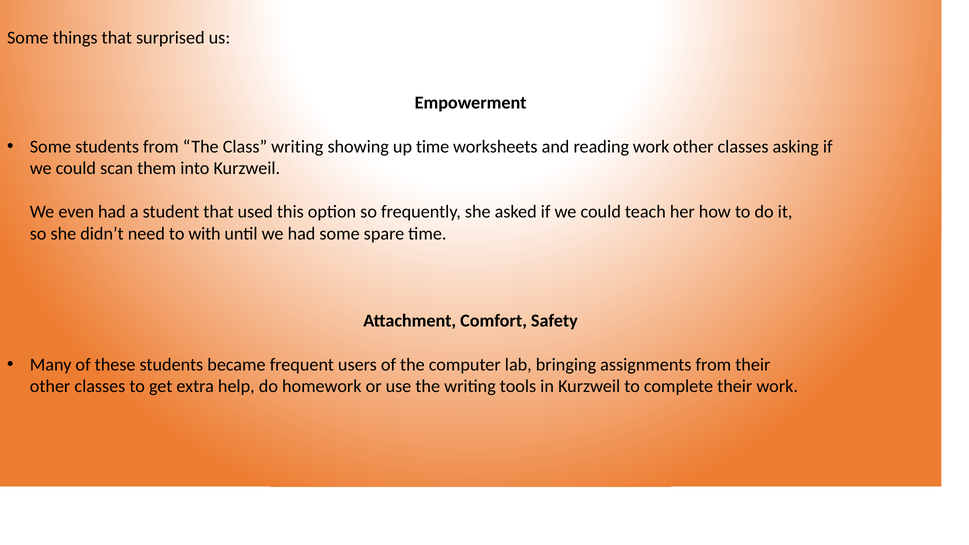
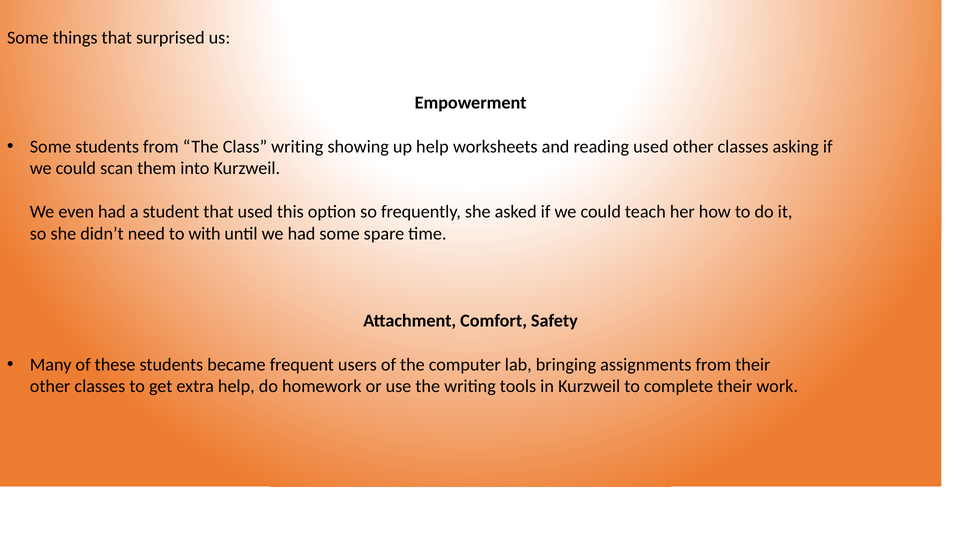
up time: time -> help
reading work: work -> used
